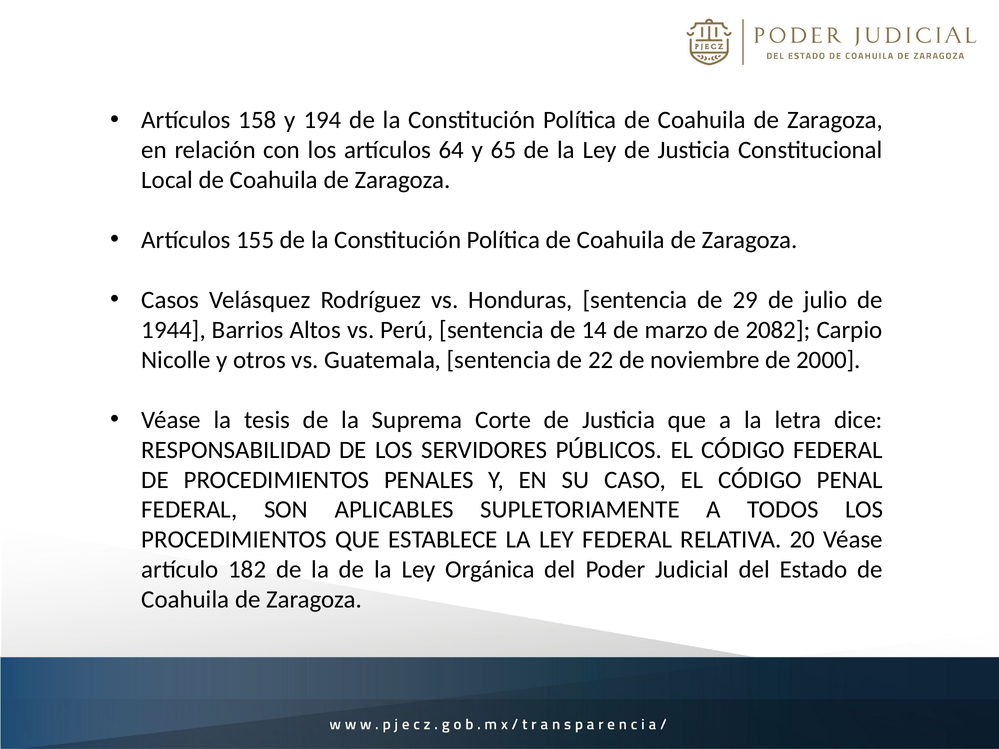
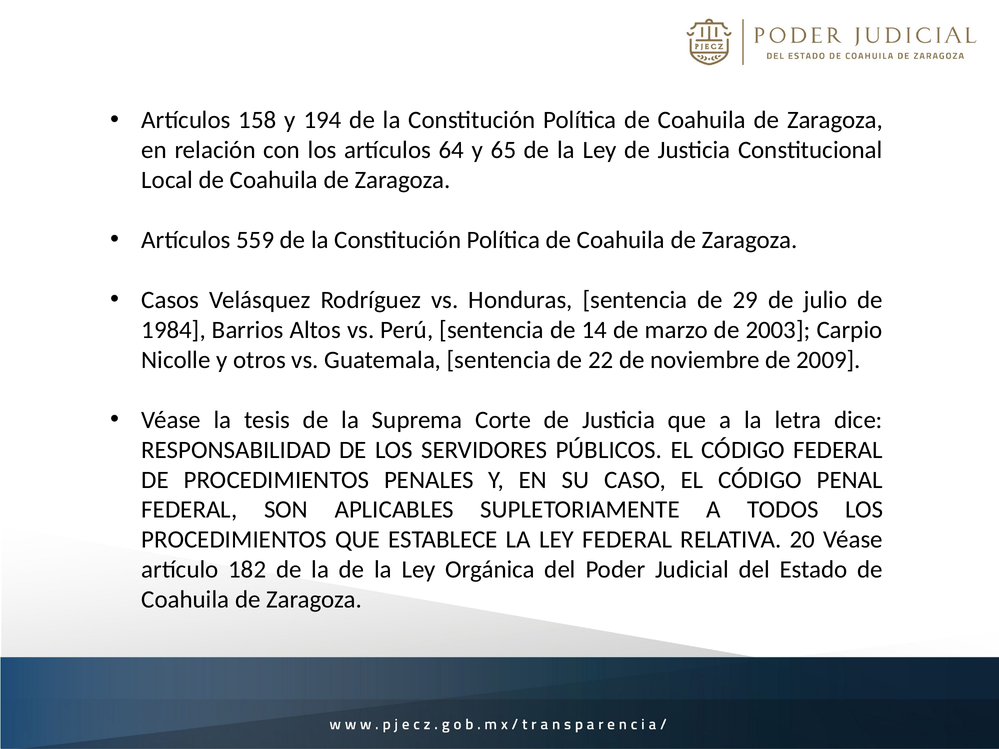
155: 155 -> 559
1944: 1944 -> 1984
2082: 2082 -> 2003
2000: 2000 -> 2009
